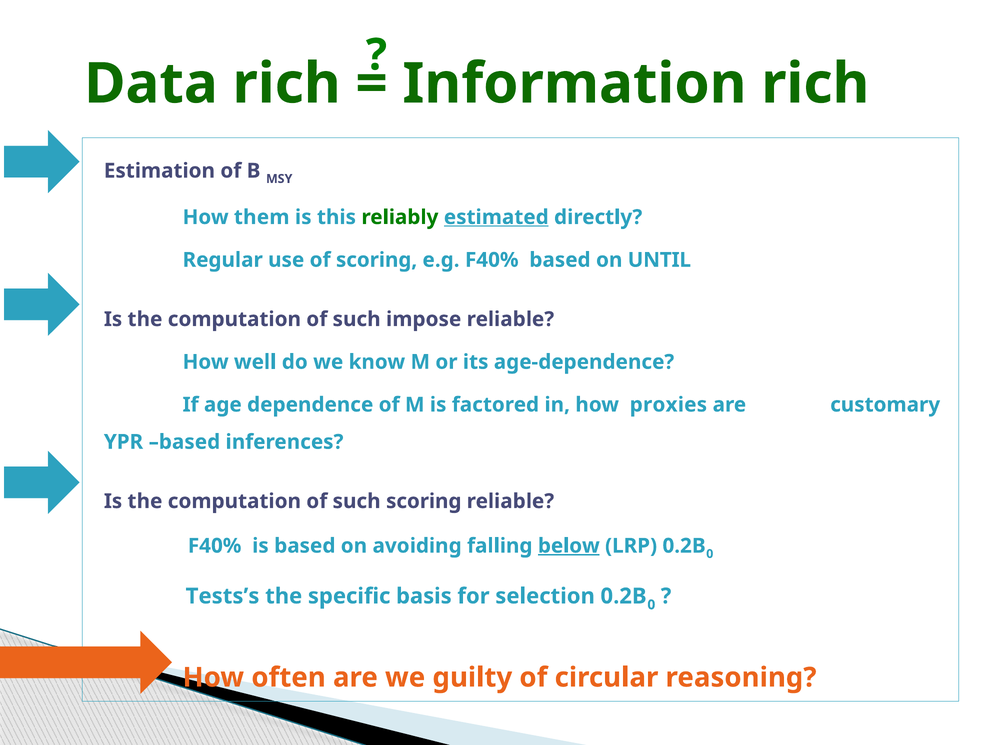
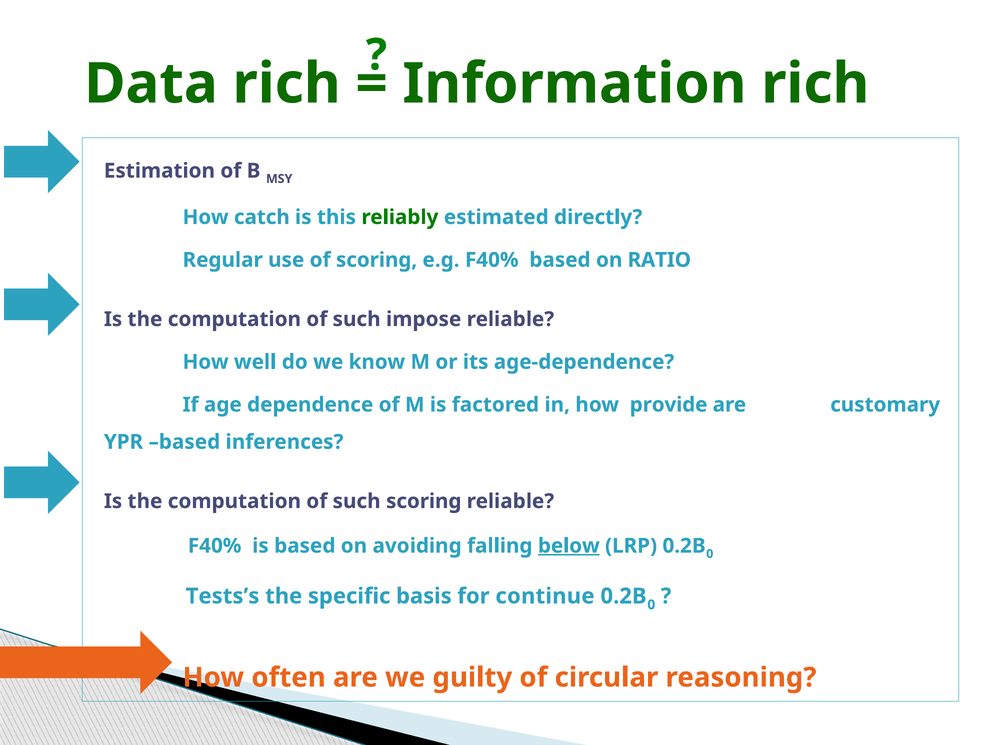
them: them -> catch
estimated underline: present -> none
UNTIL: UNTIL -> RATIO
proxies: proxies -> provide
selection: selection -> continue
